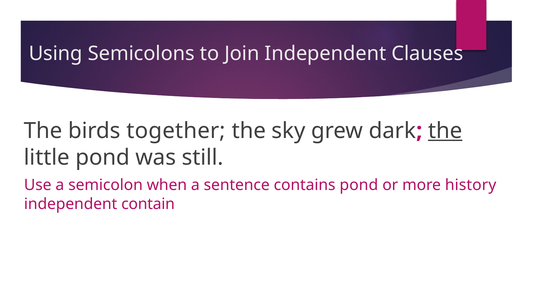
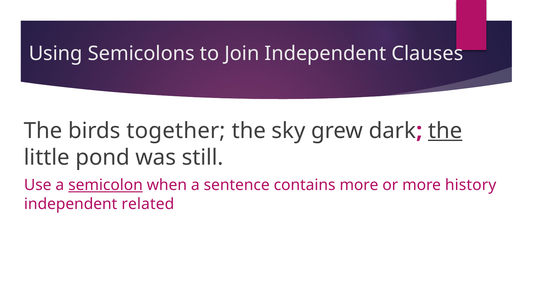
semicolon underline: none -> present
contains pond: pond -> more
contain: contain -> related
